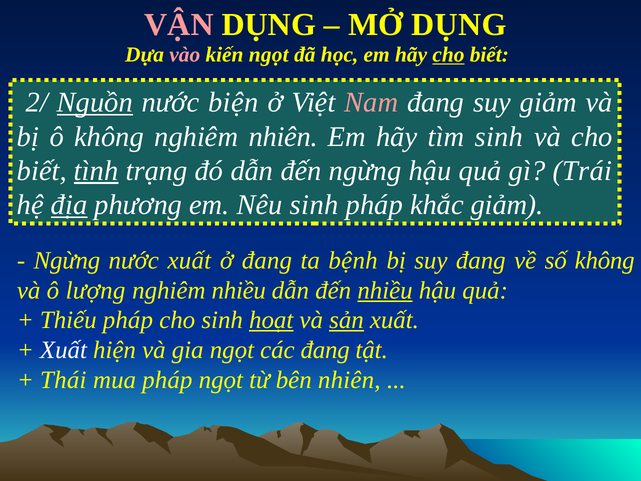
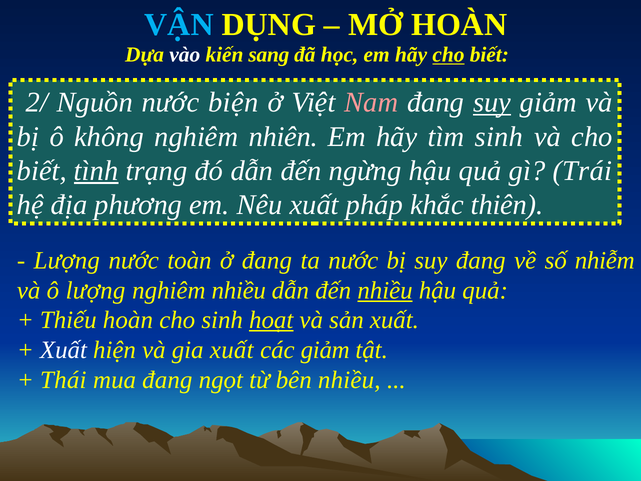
VẬN colour: pink -> light blue
MỞ DỤNG: DỤNG -> HOÀN
vào colour: pink -> white
kiến ngọt: ngọt -> sang
Nguồn underline: present -> none
suy at (492, 102) underline: none -> present
địa underline: present -> none
Nêu sinh: sinh -> xuất
khắc giảm: giảm -> thiên
Ngừng at (67, 260): Ngừng -> Lượng
nước xuất: xuất -> toàn
ta bệnh: bệnh -> nước
số không: không -> nhiễm
Thiếu pháp: pháp -> hoàn
sản underline: present -> none
gia ngọt: ngọt -> xuất
các đang: đang -> giảm
mua pháp: pháp -> đang
bên nhiên: nhiên -> nhiều
